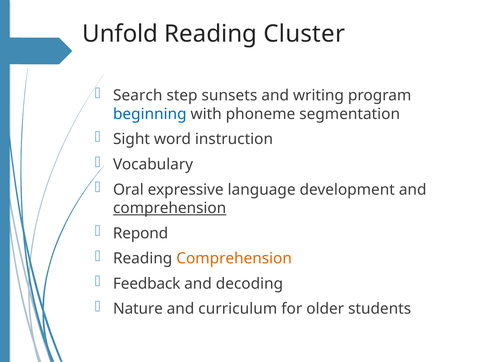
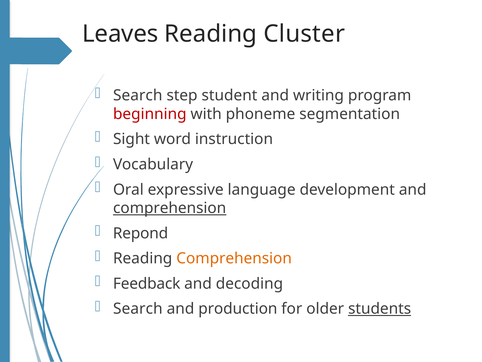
Unfold: Unfold -> Leaves
sunsets: sunsets -> student
beginning colour: blue -> red
Nature at (138, 308): Nature -> Search
curriculum: curriculum -> production
students underline: none -> present
